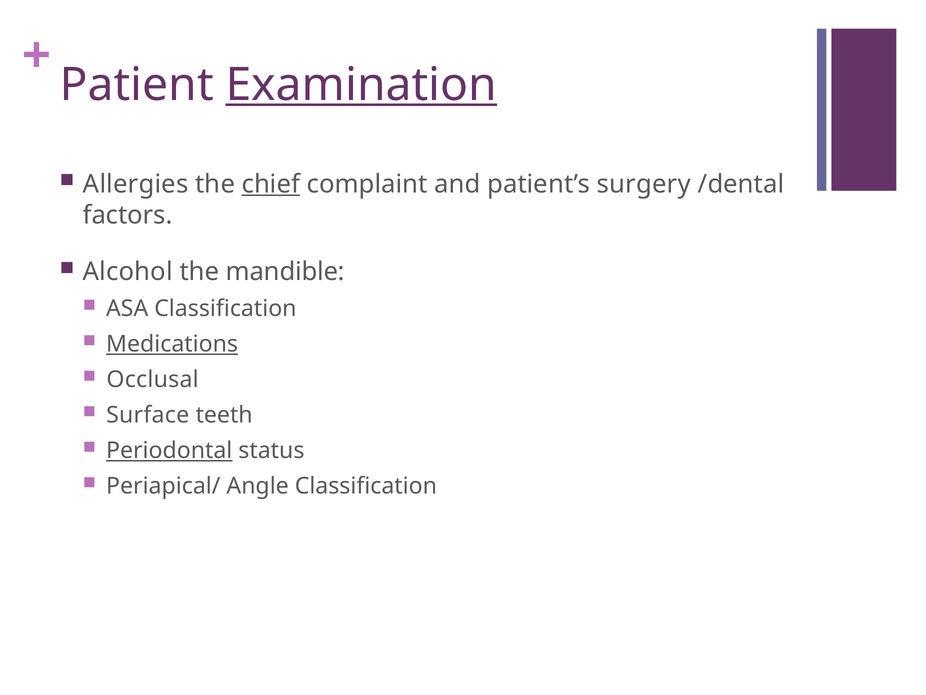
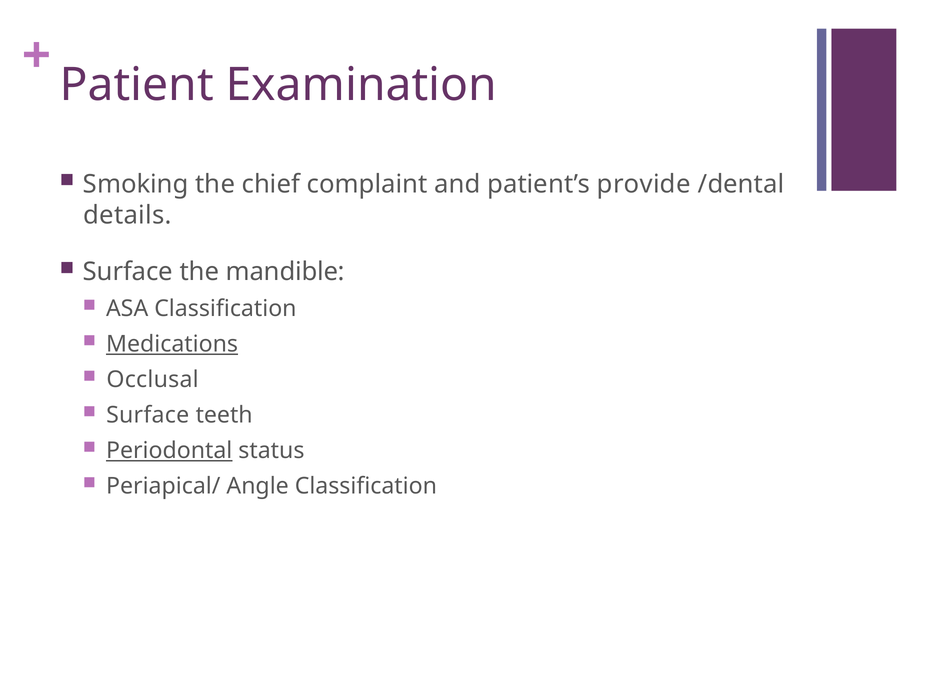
Examination underline: present -> none
Allergies: Allergies -> Smoking
chief underline: present -> none
surgery: surgery -> provide
factors: factors -> details
Alcohol at (128, 272): Alcohol -> Surface
